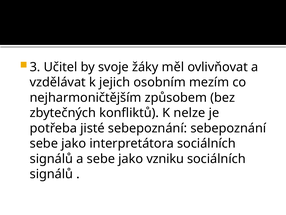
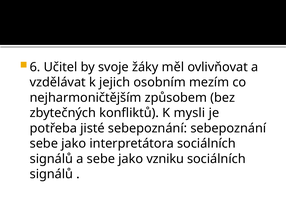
3: 3 -> 6
nelze: nelze -> mysli
